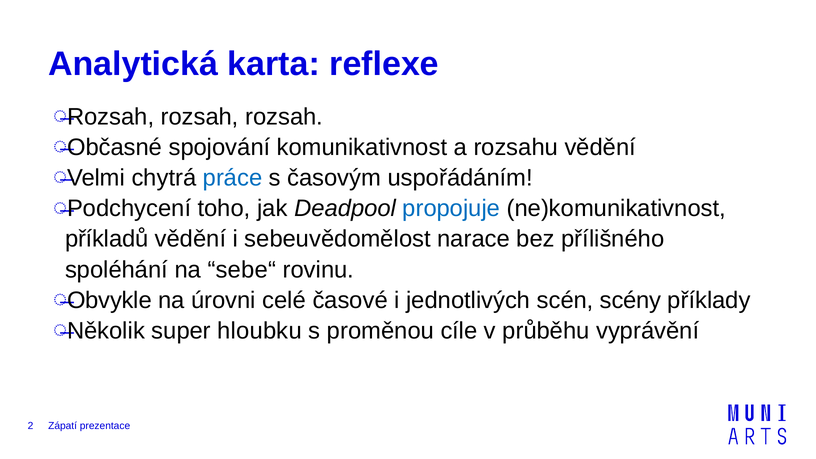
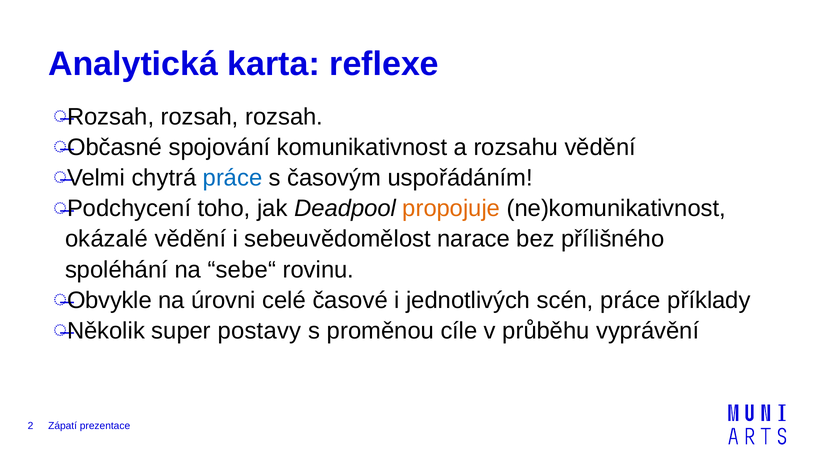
propojuje colour: blue -> orange
příkladů: příkladů -> okázalé
scén scény: scény -> práce
hloubku: hloubku -> postavy
